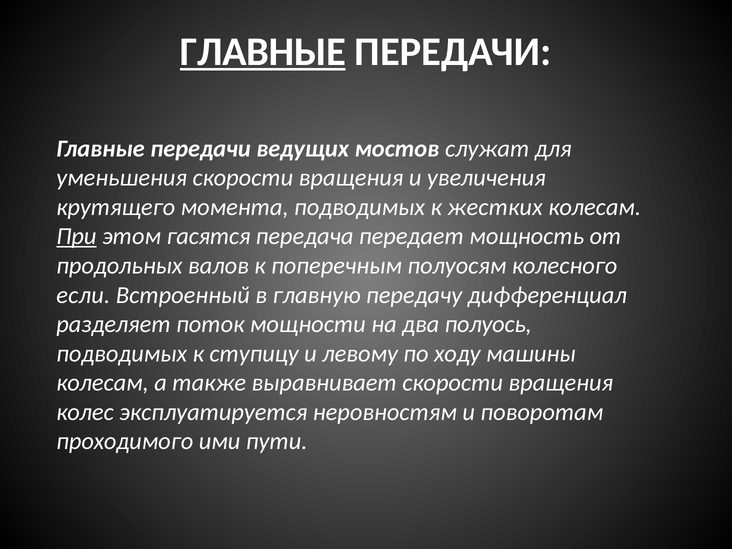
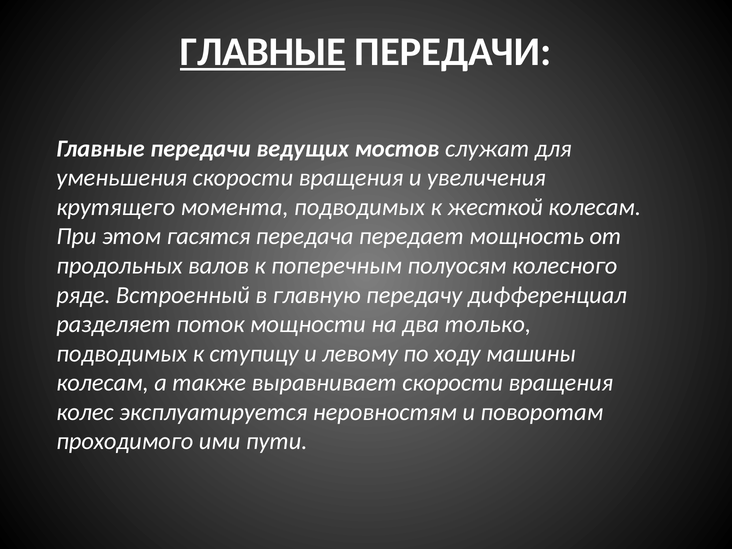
жестких: жестких -> жесткой
При underline: present -> none
если: если -> ряде
полуось: полуось -> только
